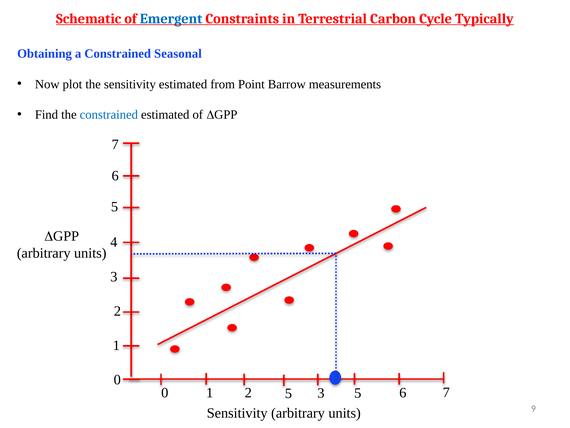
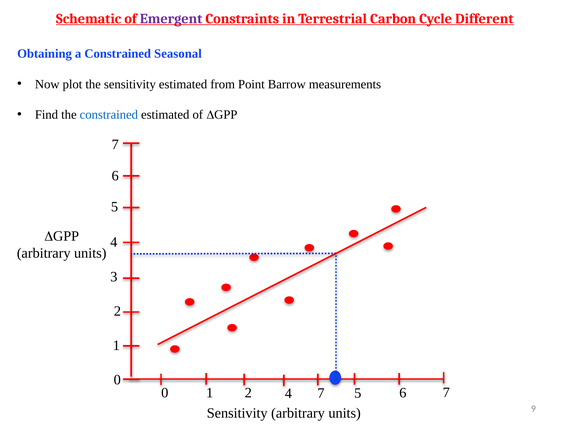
Emergent colour: blue -> purple
Typically: Typically -> Different
0 2 5: 5 -> 4
1 3: 3 -> 7
